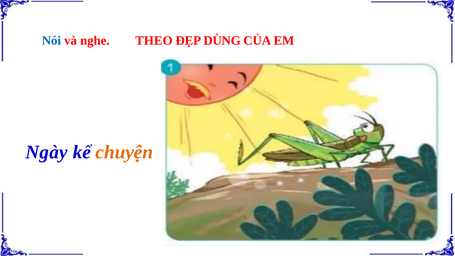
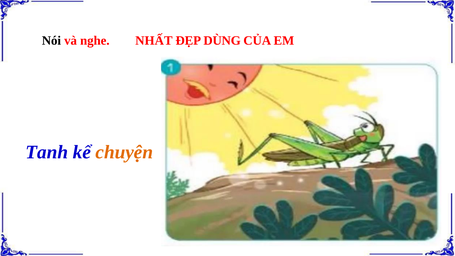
Nói colour: blue -> black
THEO: THEO -> NHẤT
Ngày: Ngày -> Tanh
